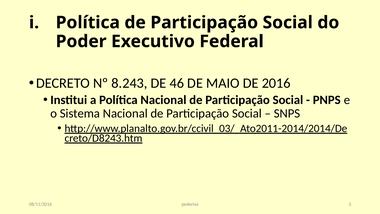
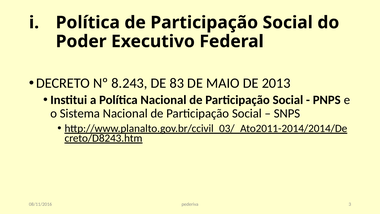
46: 46 -> 83
2016: 2016 -> 2013
